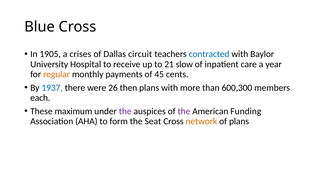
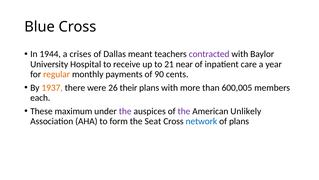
1905: 1905 -> 1944
circuit: circuit -> meant
contracted colour: blue -> purple
slow: slow -> near
45: 45 -> 90
1937 colour: blue -> orange
then: then -> their
600,300: 600,300 -> 600,005
Funding: Funding -> Unlikely
network colour: orange -> blue
